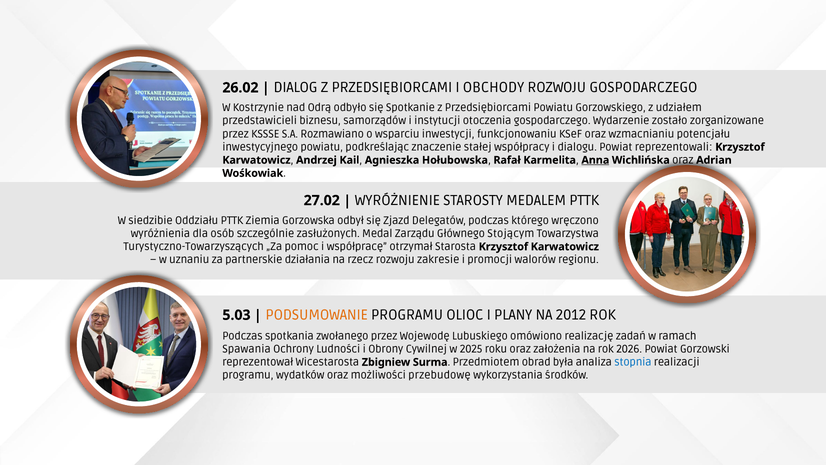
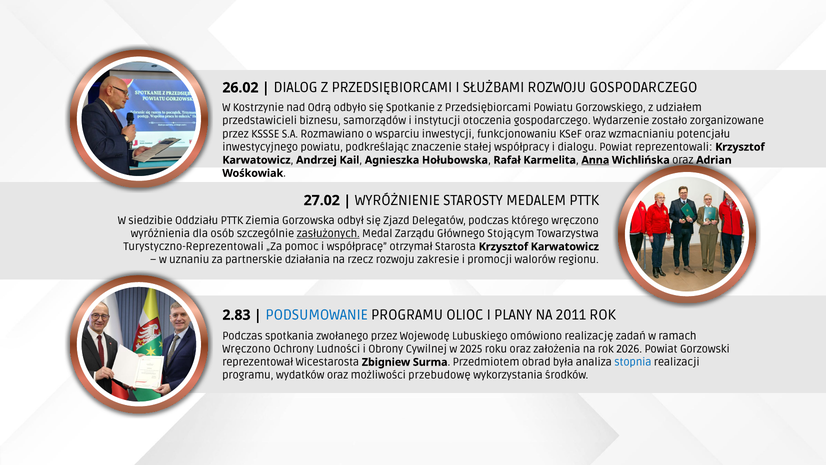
OBCHODY: OBCHODY -> SŁUŻBAMI
zasłużonych underline: none -> present
Turystyczno-Towarzyszących: Turystyczno-Towarzyszących -> Turystyczno-Reprezentowali
5.03: 5.03 -> 2.83
PODSUMOWANIE colour: orange -> blue
2012: 2012 -> 2011
Spawania at (247, 349): Spawania -> Wręczono
